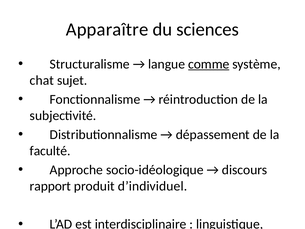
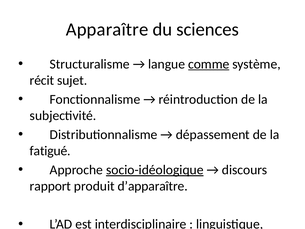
chat: chat -> récit
faculté: faculté -> fatigué
socio-idéologique underline: none -> present
d’individuel: d’individuel -> d’apparaître
